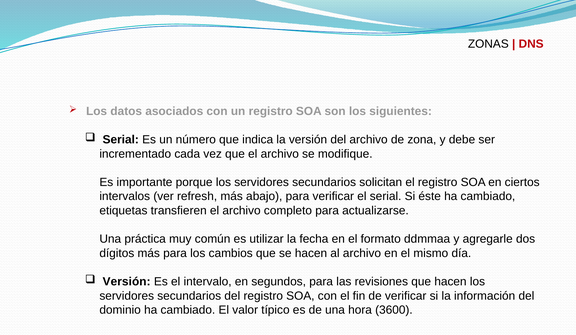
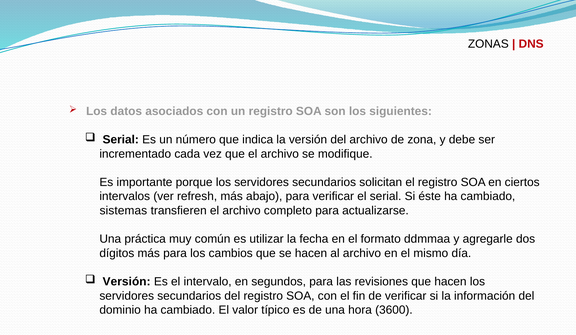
etiquetas: etiquetas -> sistemas
